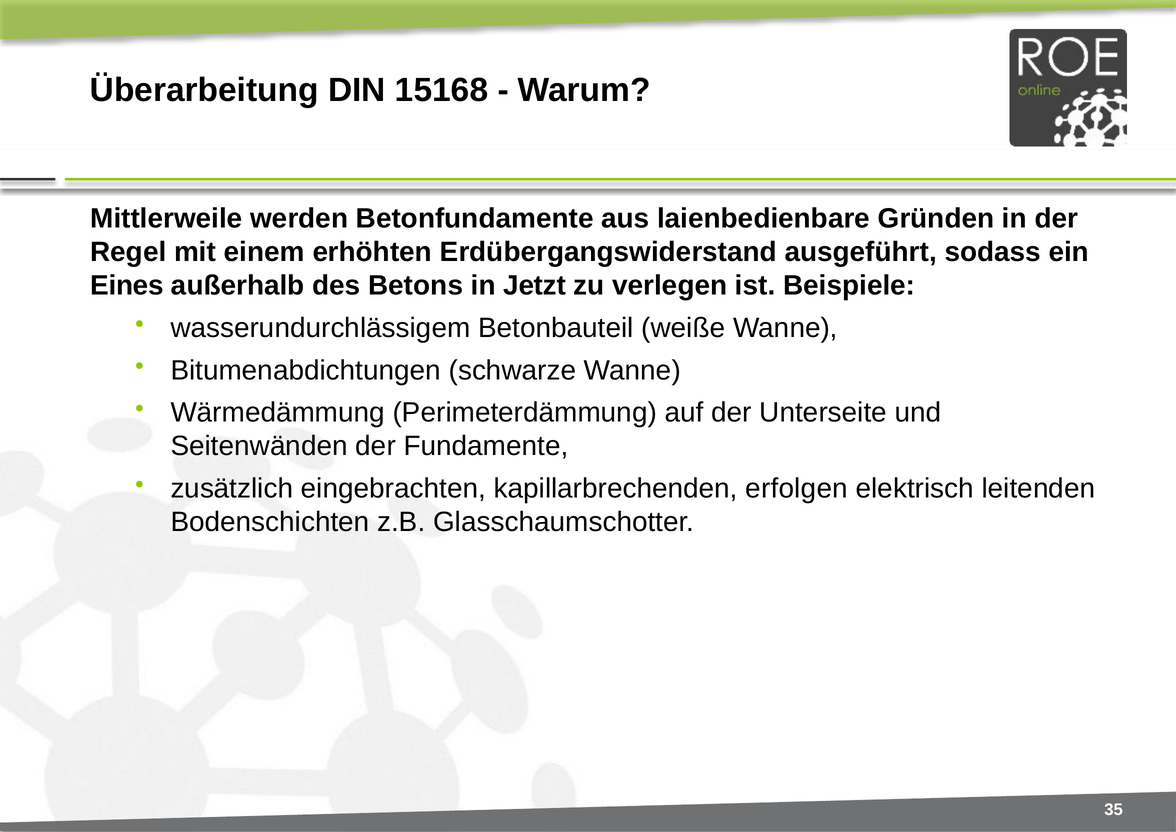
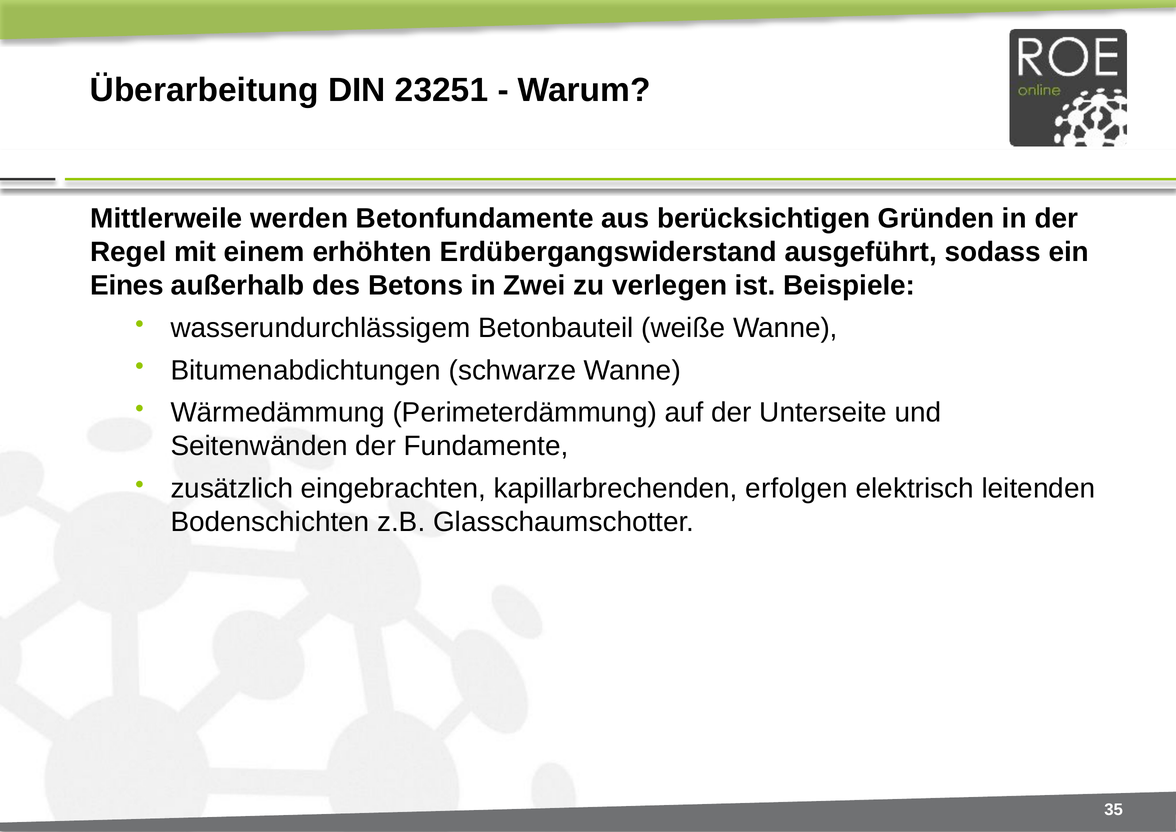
15168: 15168 -> 23251
laienbedienbare: laienbedienbare -> berücksichtigen
Jetzt: Jetzt -> Zwei
